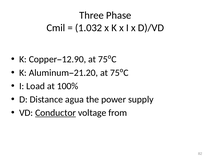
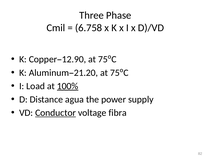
1.032: 1.032 -> 6.758
100% underline: none -> present
from: from -> fibra
